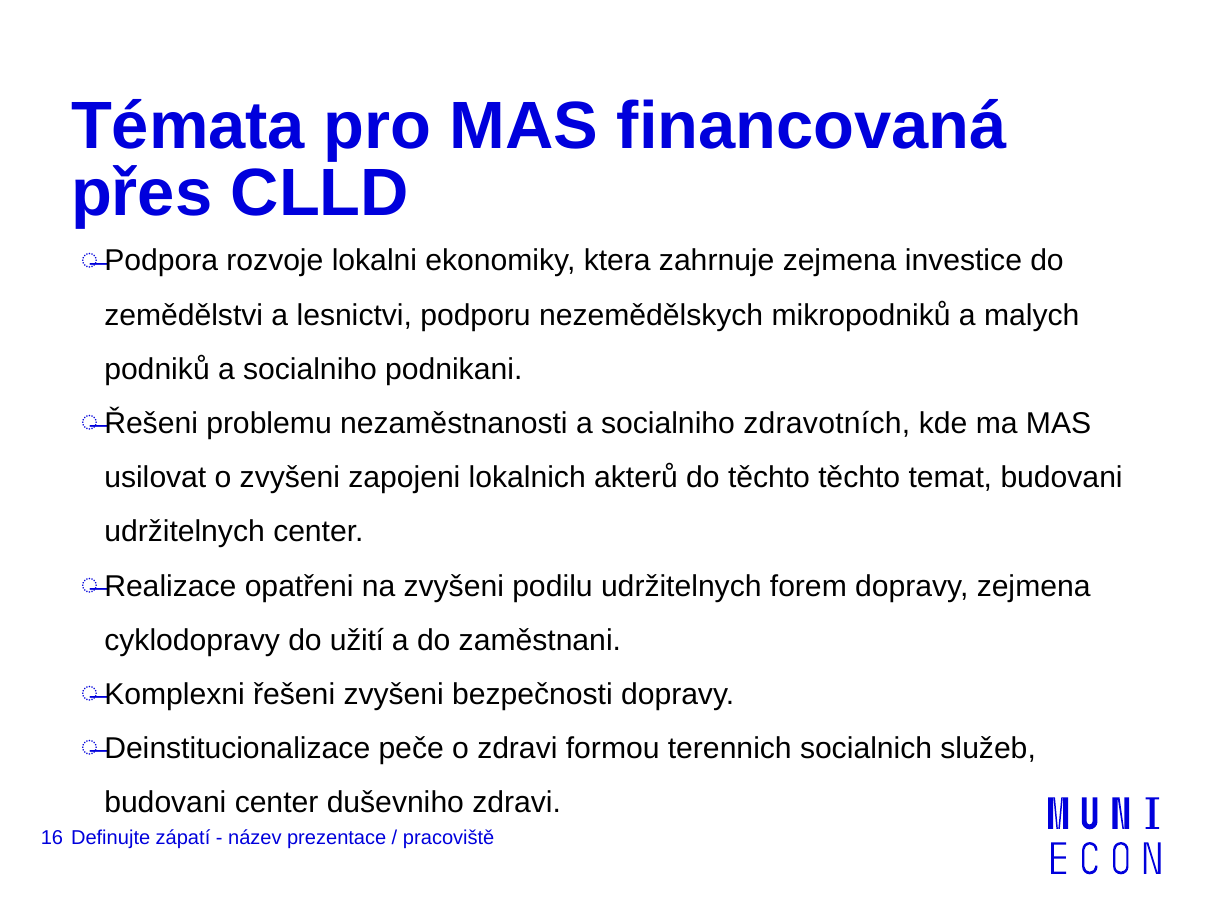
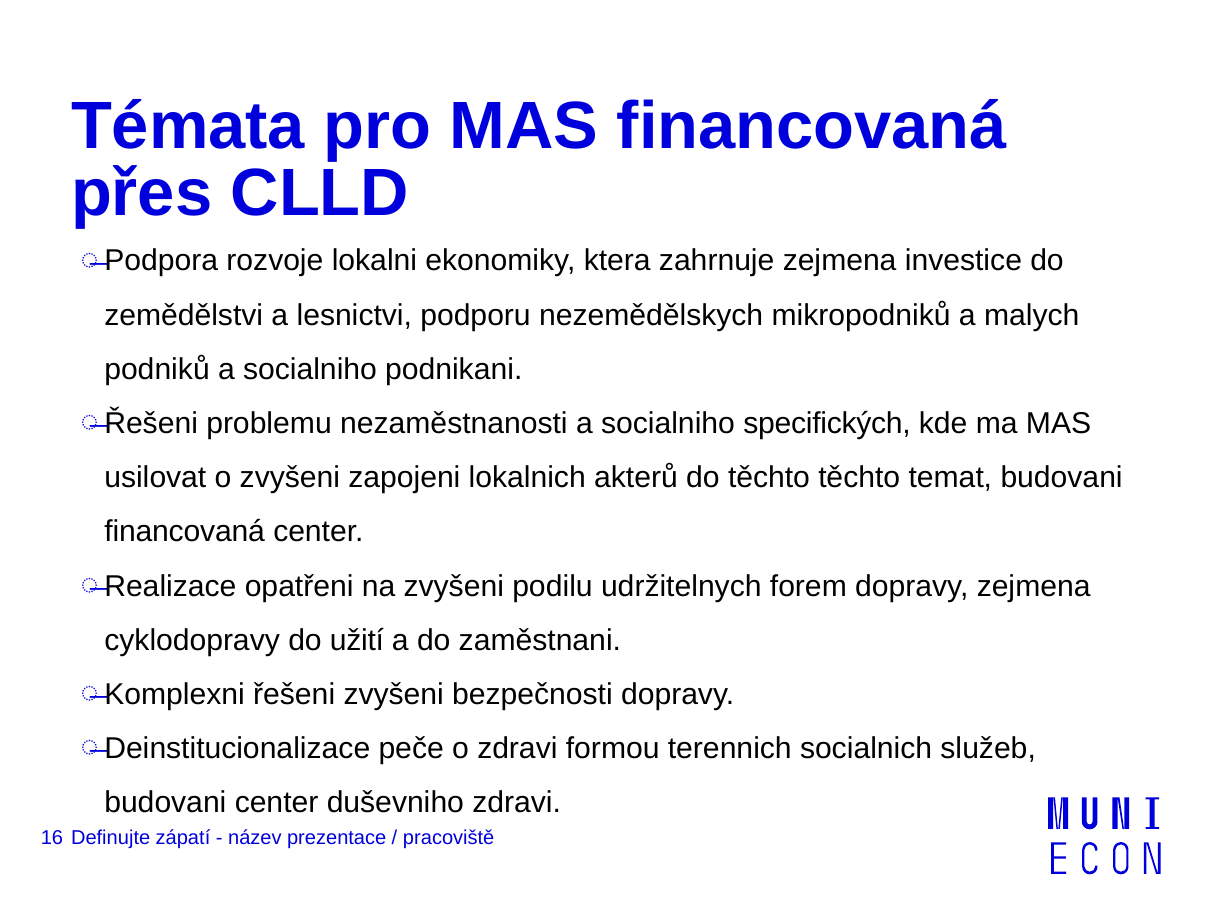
zdravotních: zdravotních -> specifických
udržitelnych at (185, 532): udržitelnych -> financovaná
